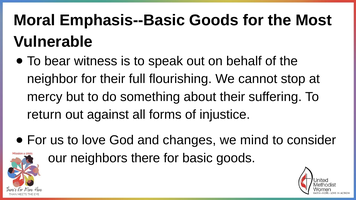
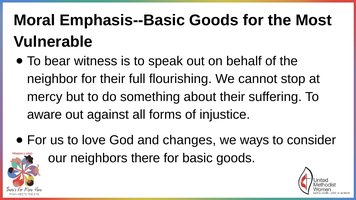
return: return -> aware
mind: mind -> ways
